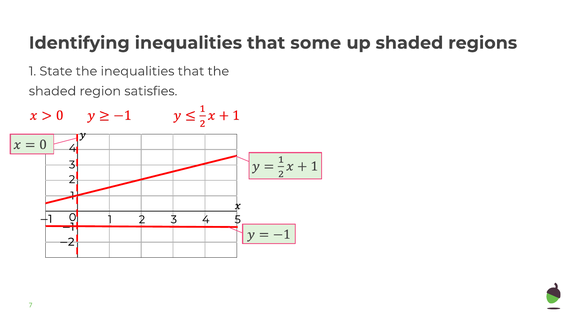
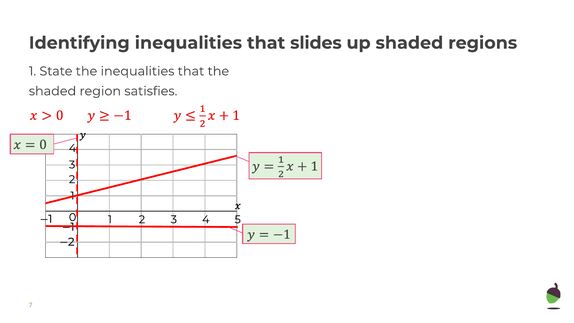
some: some -> slides
